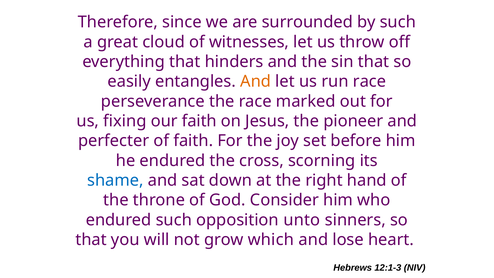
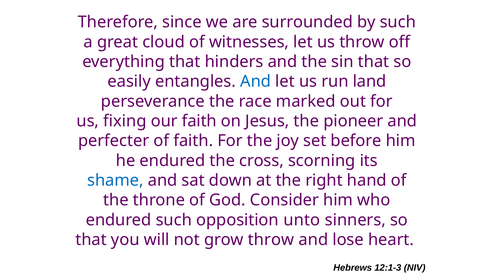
And at (256, 81) colour: orange -> blue
run race: race -> land
grow which: which -> throw
